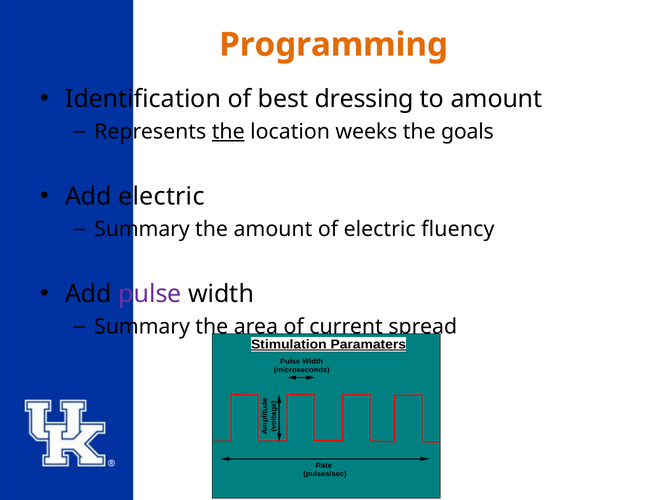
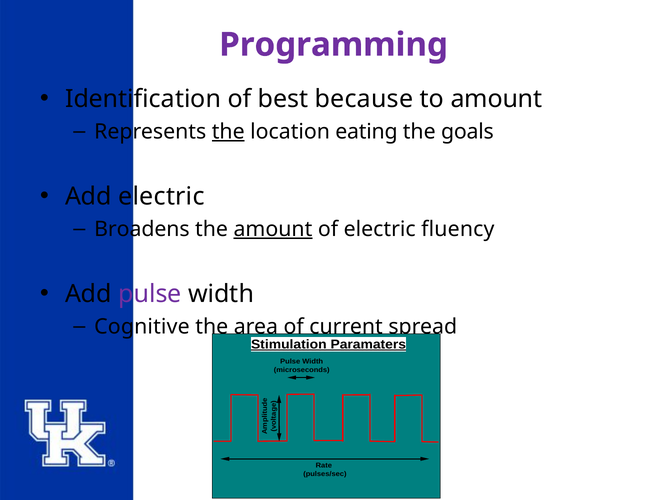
Programming colour: orange -> purple
dressing: dressing -> because
weeks: weeks -> eating
Summary at (142, 229): Summary -> Broadens
amount at (273, 229) underline: none -> present
Summary at (142, 327): Summary -> Cognitive
